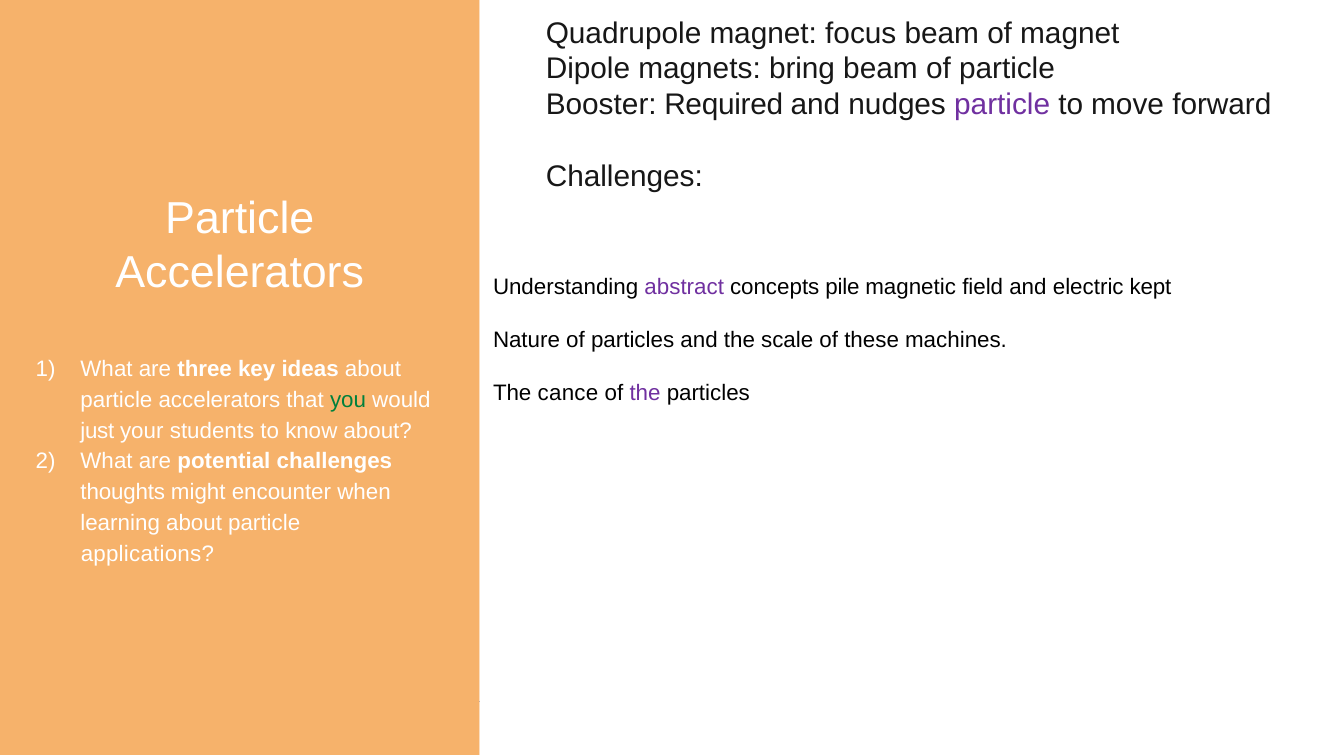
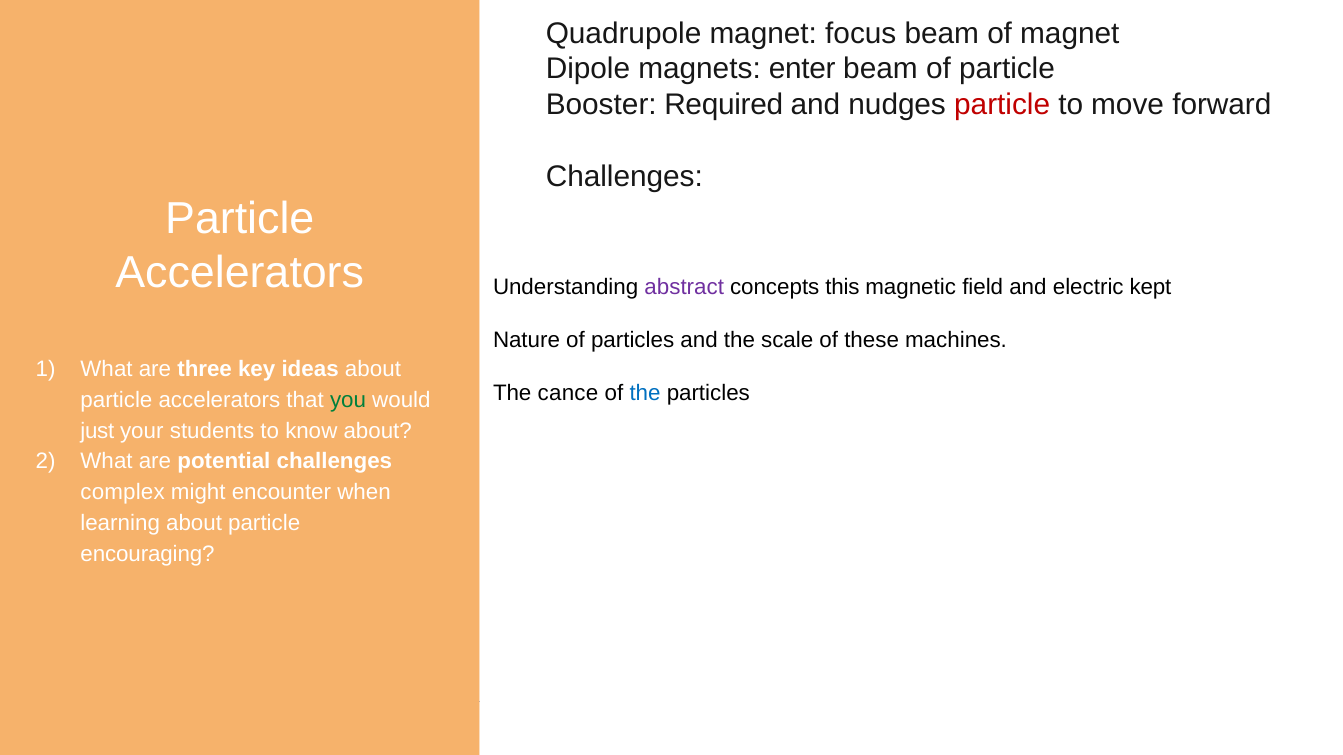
bring: bring -> enter
particle at (1002, 105) colour: purple -> red
pile: pile -> this
the at (645, 393) colour: purple -> blue
thoughts: thoughts -> complex
applications: applications -> encouraging
